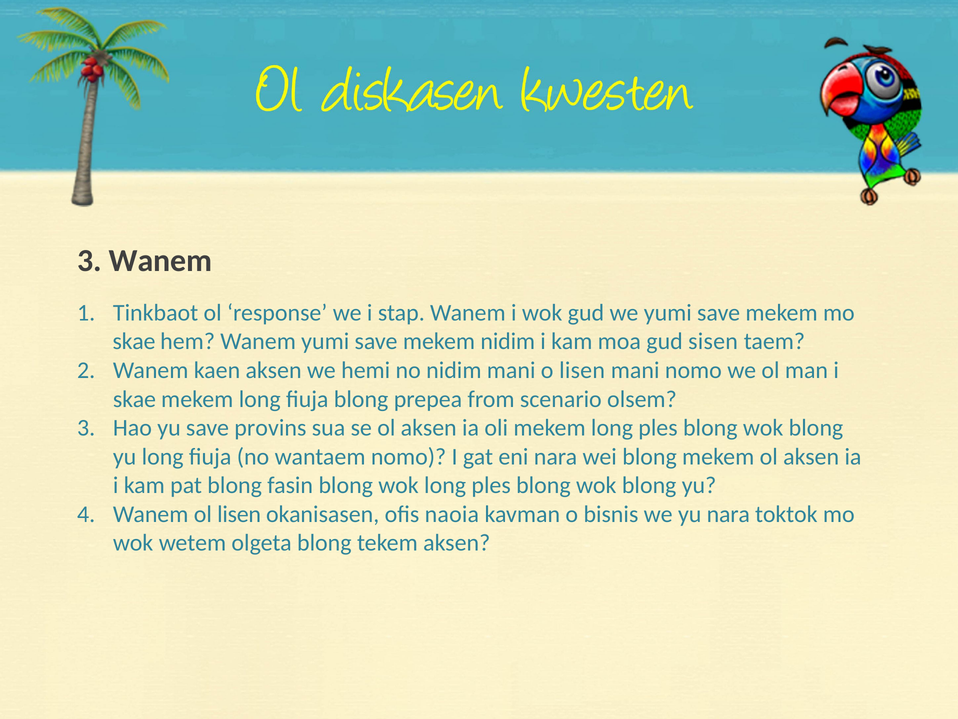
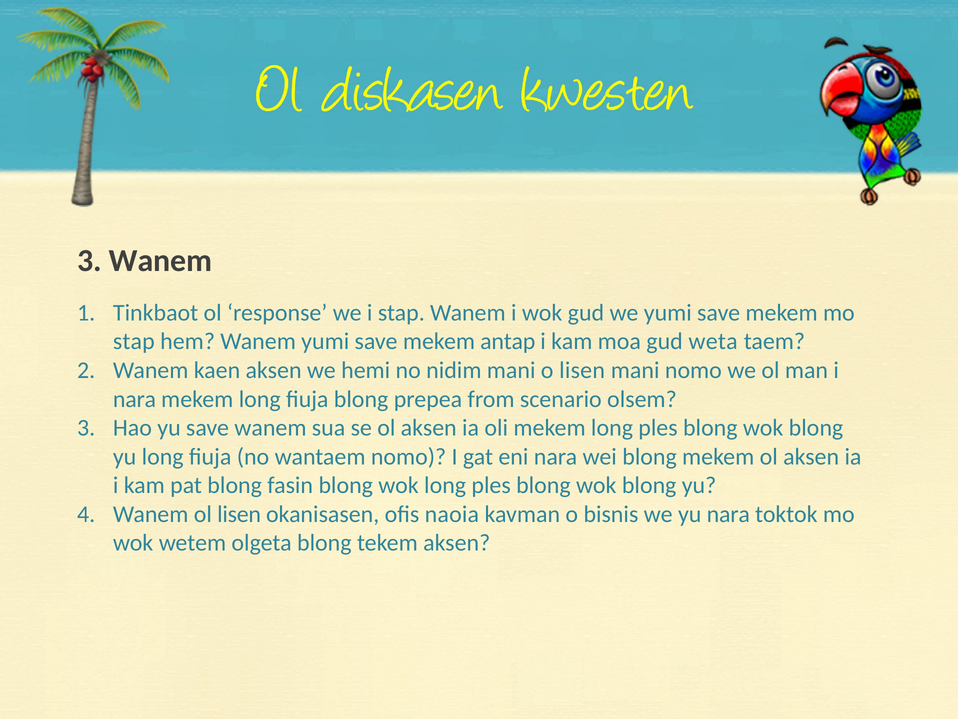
skae at (134, 341): skae -> stap
mekem nidim: nidim -> antap
sisen: sisen -> weta
skae at (134, 399): skae -> nara
save provins: provins -> wanem
